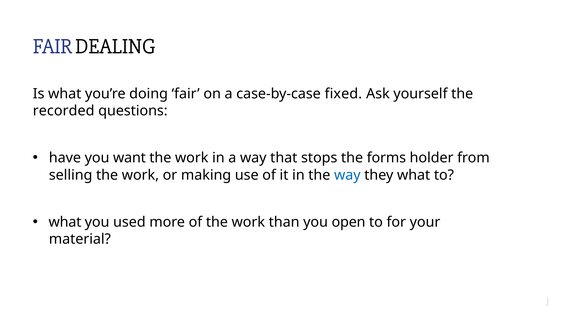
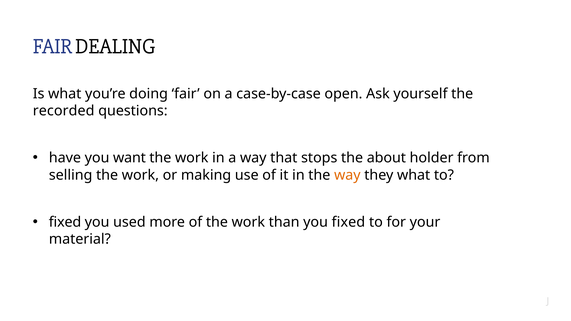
fixed: fixed -> open
forms: forms -> about
way at (347, 175) colour: blue -> orange
what at (65, 222): what -> fixed
you open: open -> fixed
